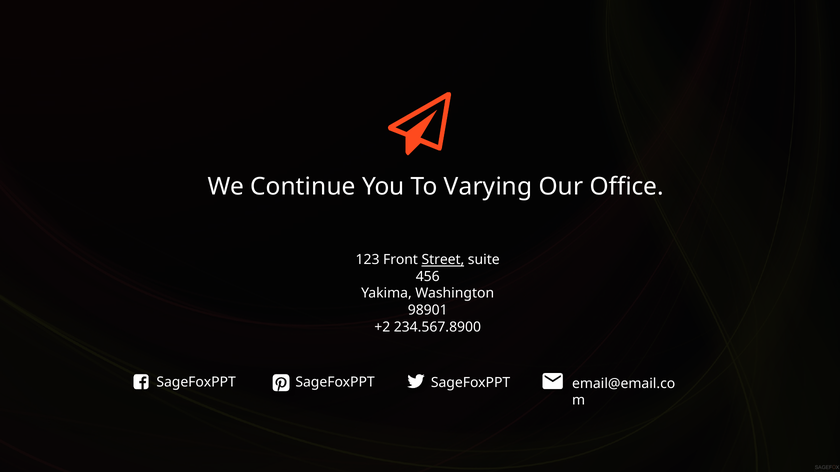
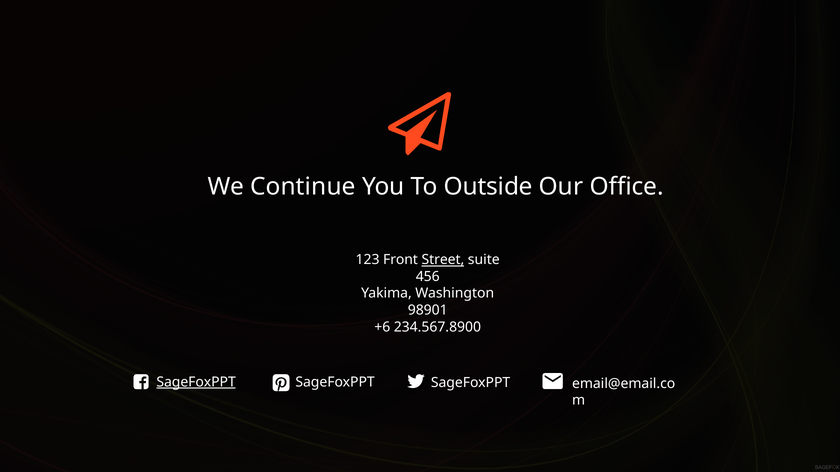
Varying: Varying -> Outside
+2: +2 -> +6
SageFoxPPT at (196, 382) underline: none -> present
